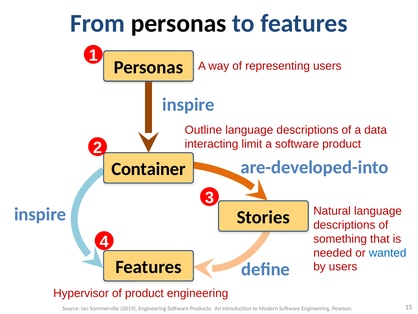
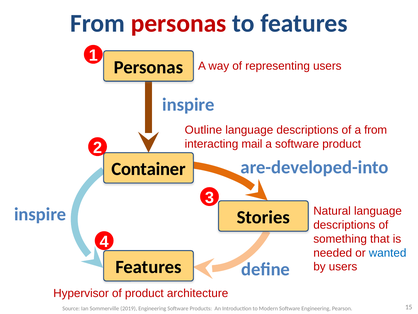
personas at (179, 23) colour: black -> red
a data: data -> from
limit: limit -> mail
product engineering: engineering -> architecture
